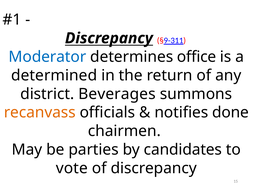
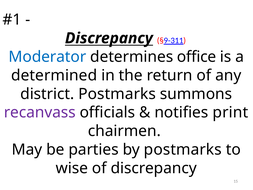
district Beverages: Beverages -> Postmarks
recanvass colour: orange -> purple
done: done -> print
by candidates: candidates -> postmarks
vote: vote -> wise
